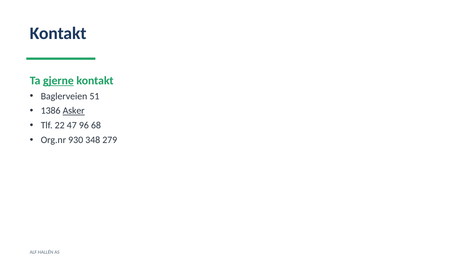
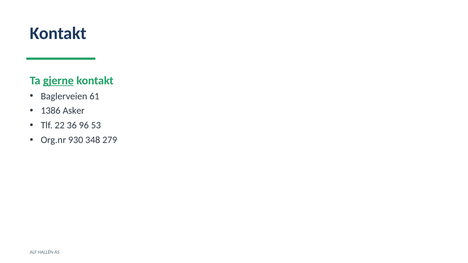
51: 51 -> 61
Asker underline: present -> none
47: 47 -> 36
68: 68 -> 53
